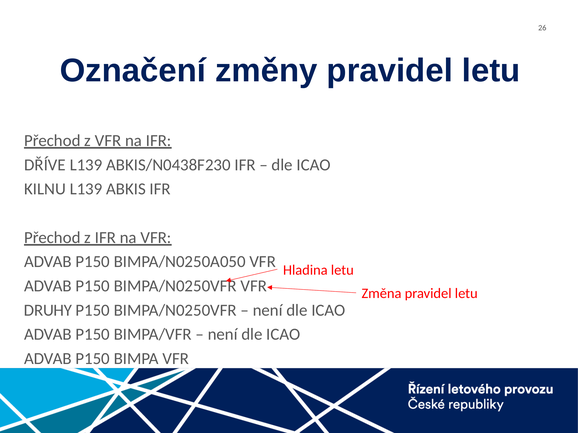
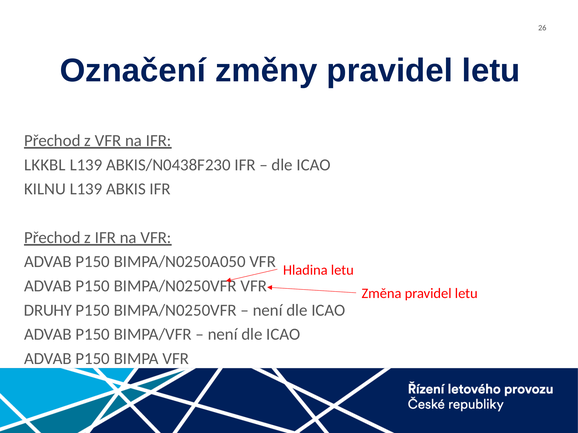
DŘÍVE: DŘÍVE -> LKKBL
